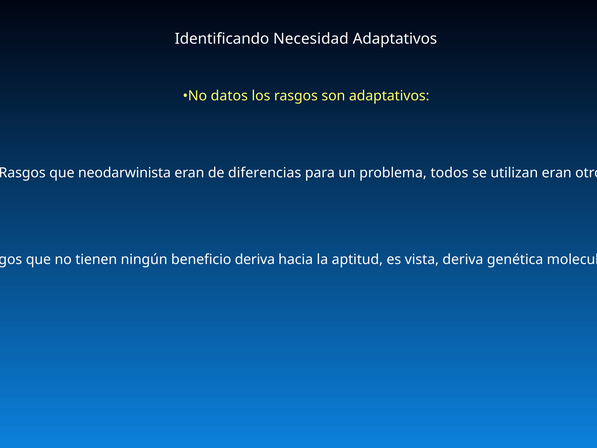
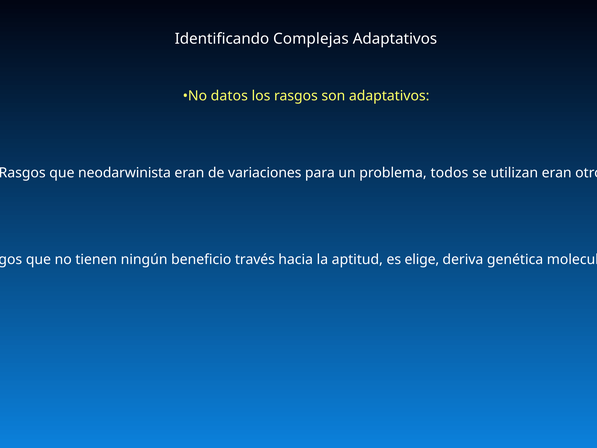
Necesidad: Necesidad -> Complejas
diferencias: diferencias -> variaciones
beneficio deriva: deriva -> través
vista: vista -> elige
